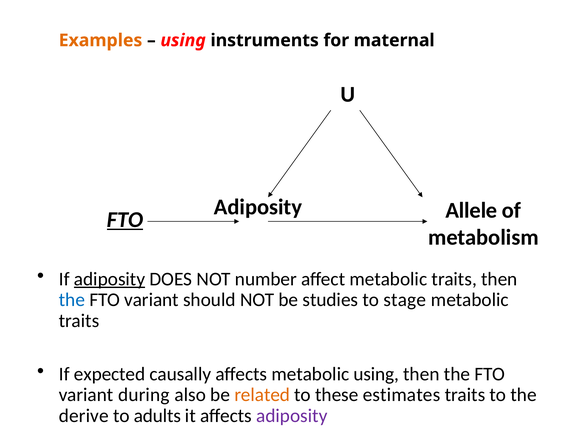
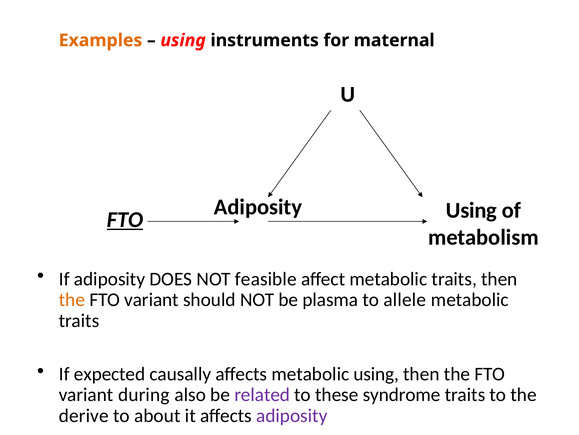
Allele at (471, 210): Allele -> Using
adiposity at (110, 279) underline: present -> none
number: number -> feasible
the at (72, 299) colour: blue -> orange
studies: studies -> plasma
stage: stage -> allele
related colour: orange -> purple
estimates: estimates -> syndrome
adults: adults -> about
